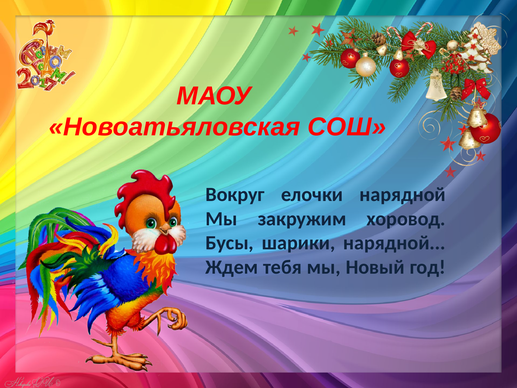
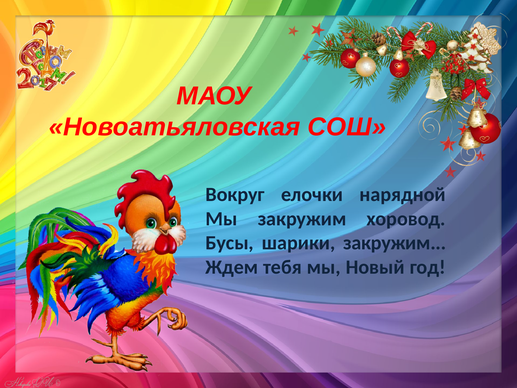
шарики нарядной: нарядной -> закружим
